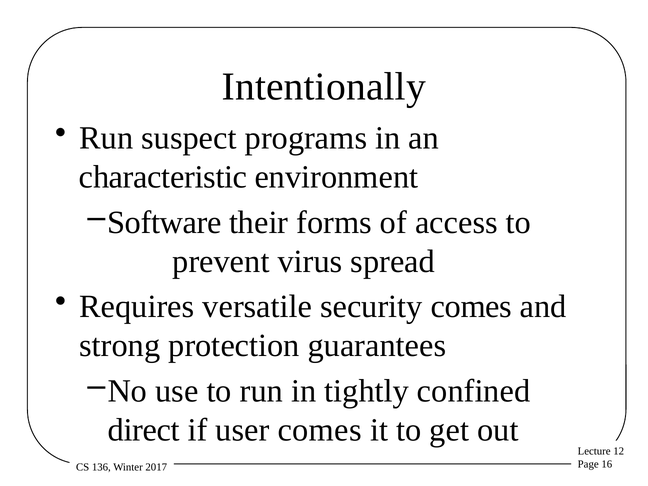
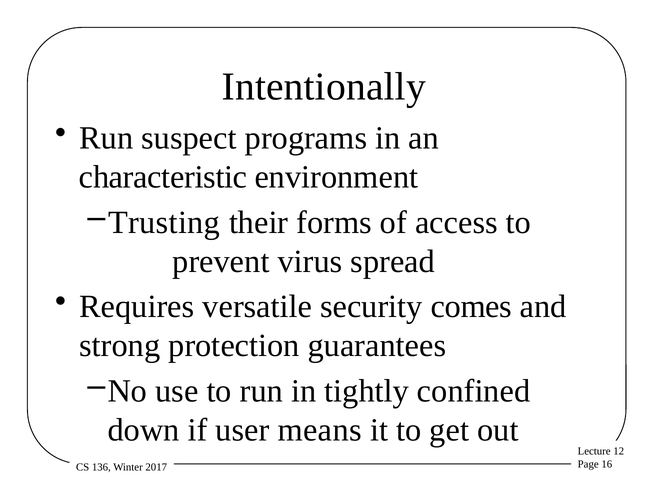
Software: Software -> Trusting
direct: direct -> down
user comes: comes -> means
